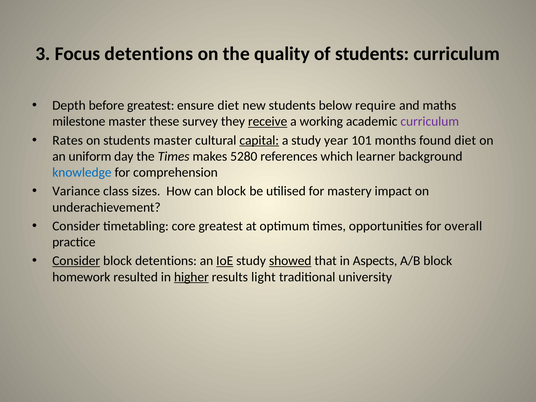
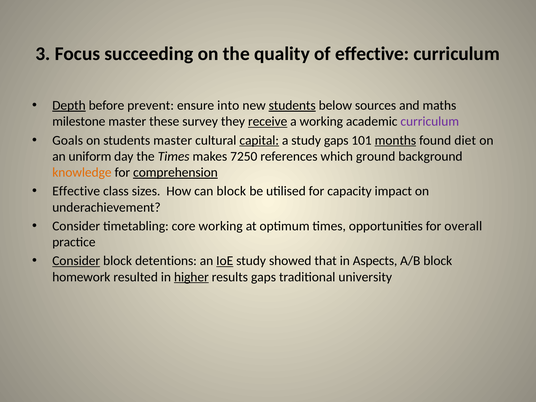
Focus detentions: detentions -> succeeding
of students: students -> effective
Depth underline: none -> present
before greatest: greatest -> prevent
ensure diet: diet -> into
students at (292, 105) underline: none -> present
require: require -> sources
Rates: Rates -> Goals
study year: year -> gaps
months underline: none -> present
5280: 5280 -> 7250
learner: learner -> ground
knowledge colour: blue -> orange
comprehension underline: none -> present
Variance at (76, 191): Variance -> Effective
mastery: mastery -> capacity
core greatest: greatest -> working
showed underline: present -> none
results light: light -> gaps
